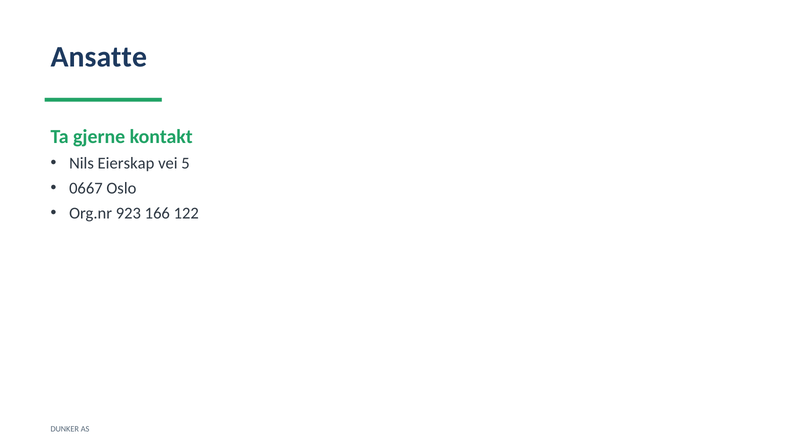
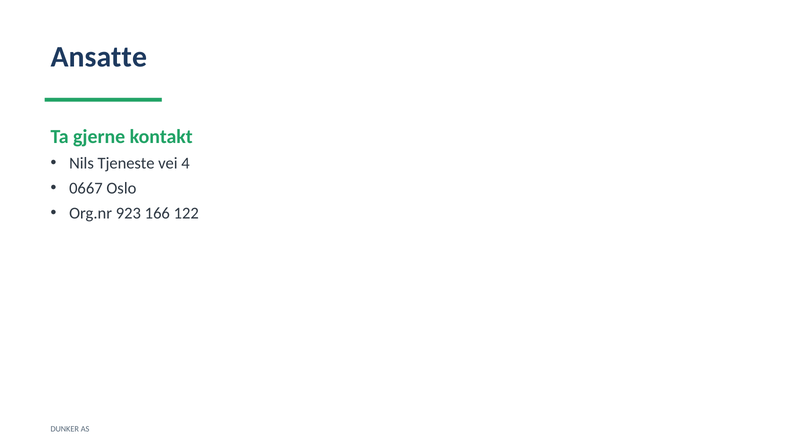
Eierskap: Eierskap -> Tjeneste
5: 5 -> 4
